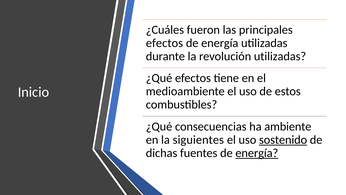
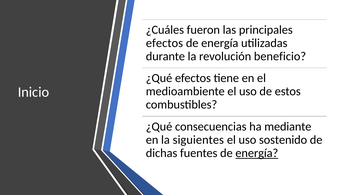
revolución utilizadas: utilizadas -> beneficio
ambiente: ambiente -> mediante
sostenido underline: present -> none
